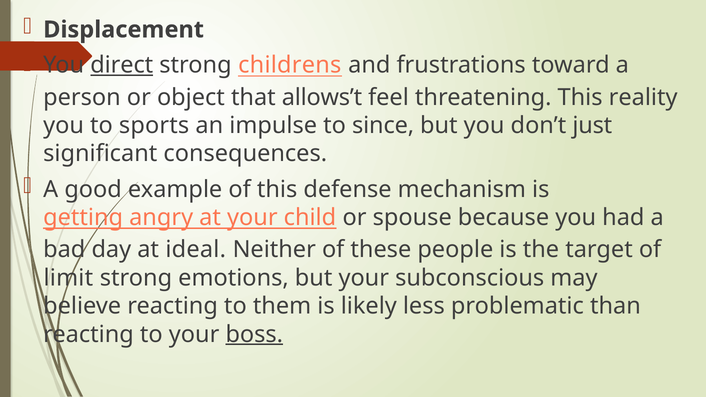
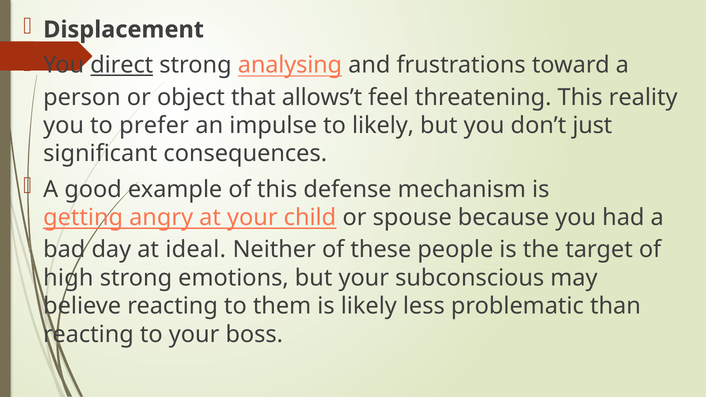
childrens: childrens -> analysing
sports: sports -> prefer
to since: since -> likely
limit: limit -> high
boss underline: present -> none
